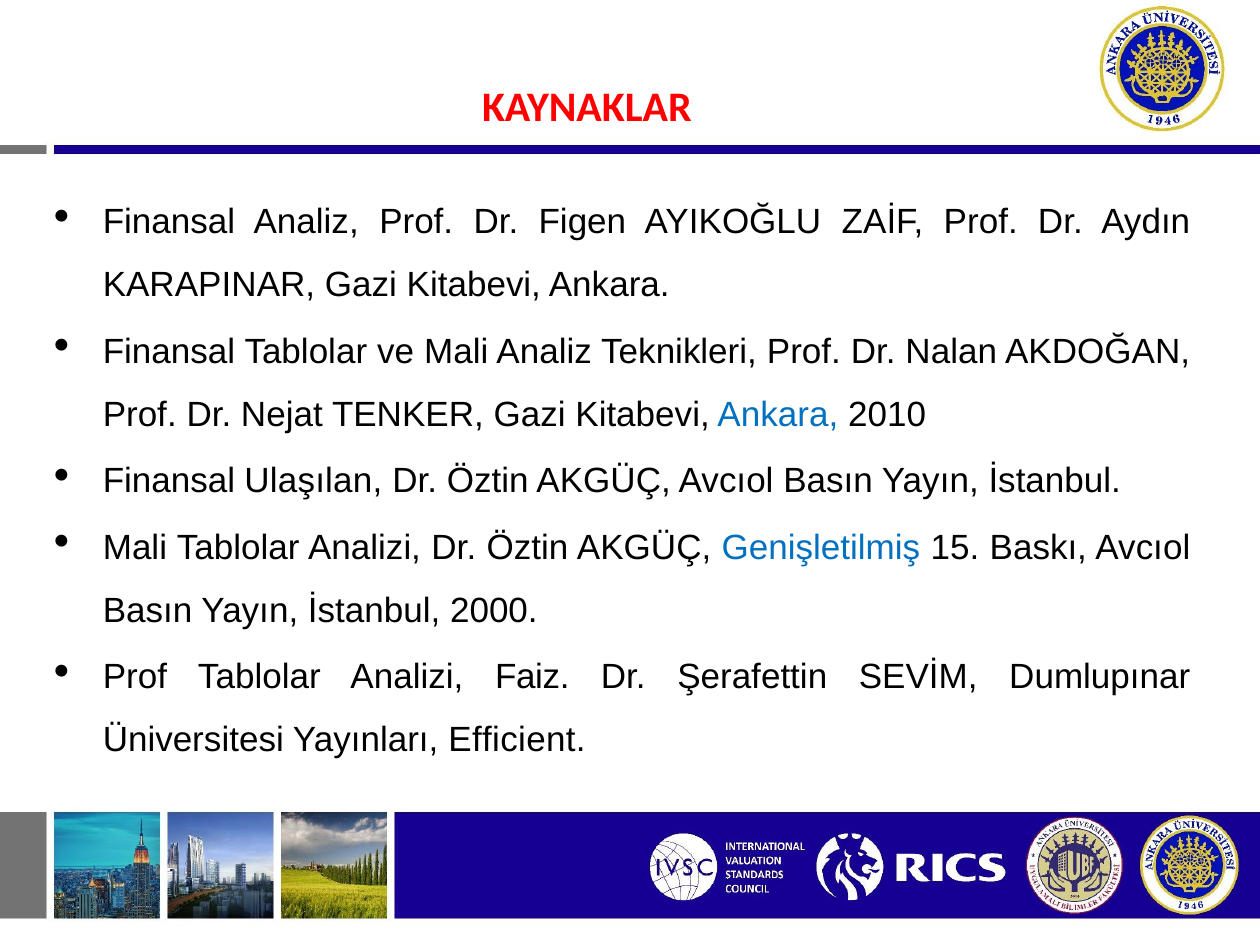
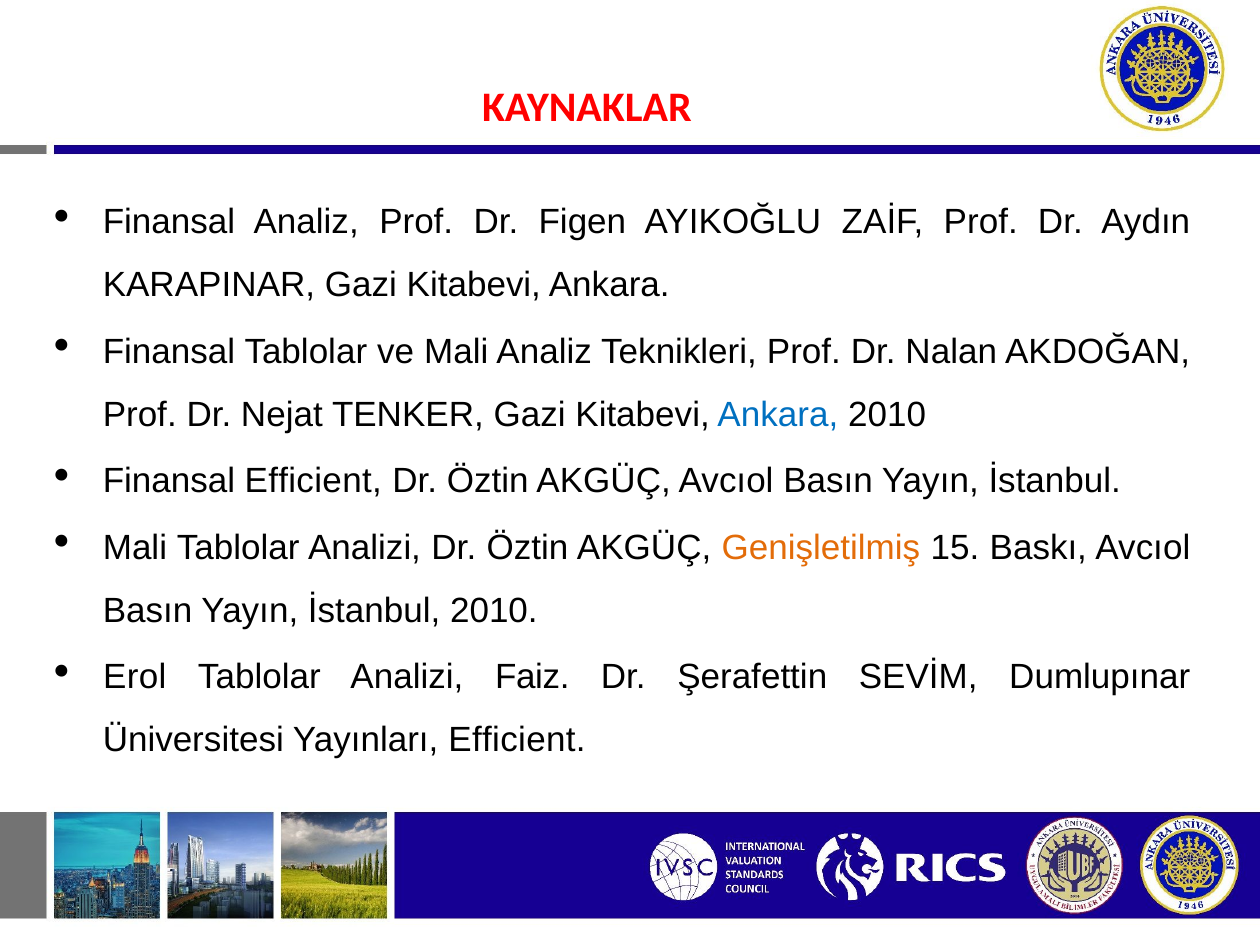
Finansal Ulaşılan: Ulaşılan -> Efficient
Genişletilmiş colour: blue -> orange
İstanbul 2000: 2000 -> 2010
Prof at (135, 677): Prof -> Erol
